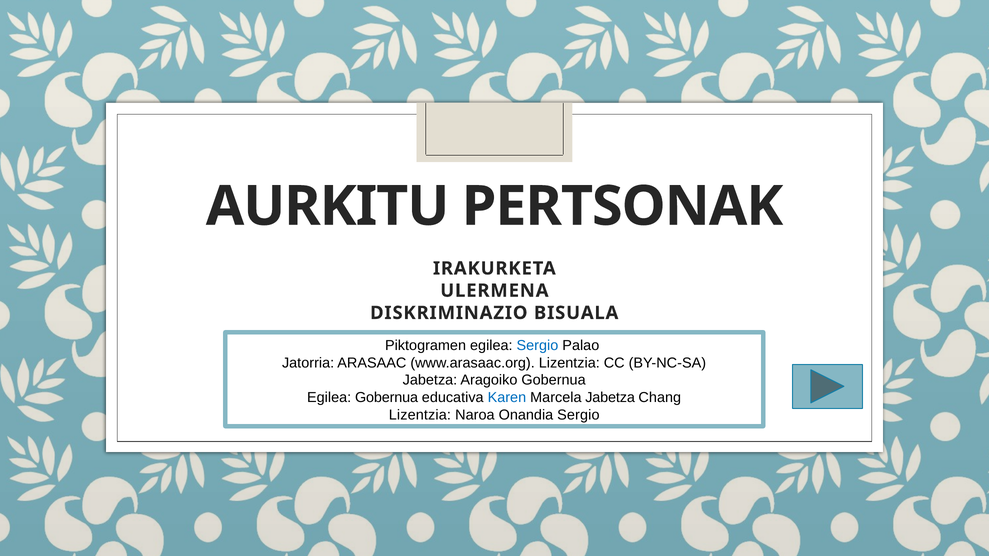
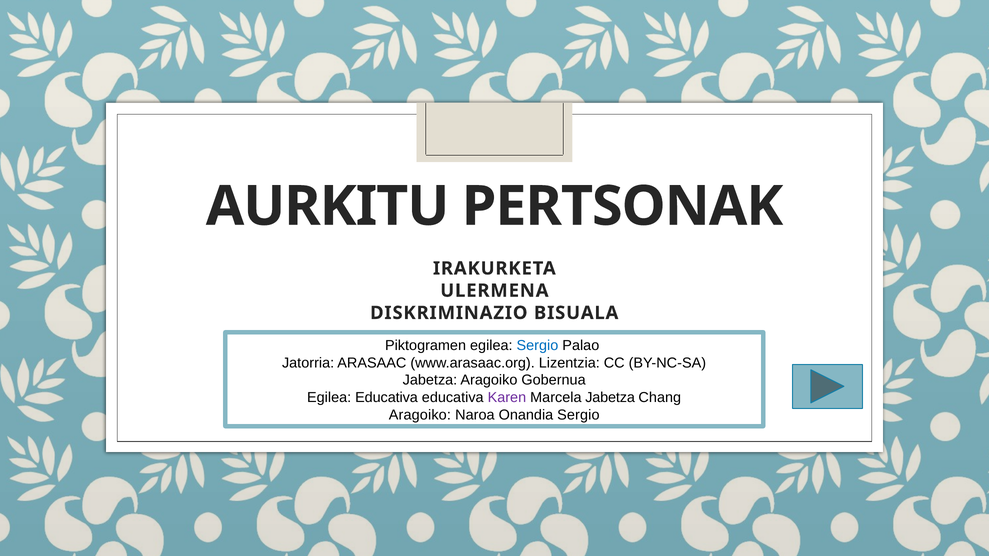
Egilea Gobernua: Gobernua -> Educativa
Karen colour: blue -> purple
Lizentzia at (420, 415): Lizentzia -> Aragoiko
